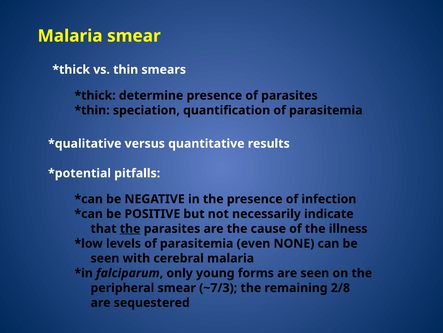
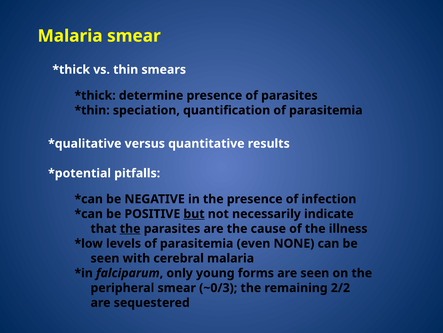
but underline: none -> present
~7/3: ~7/3 -> ~0/3
2/8: 2/8 -> 2/2
